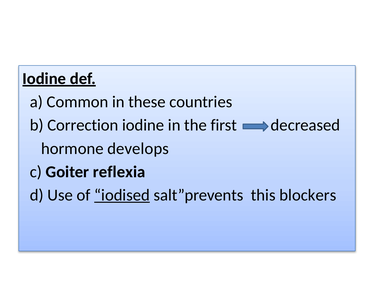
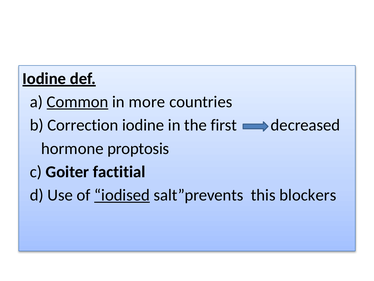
Common underline: none -> present
these: these -> more
develops: develops -> proptosis
reflexia: reflexia -> factitial
